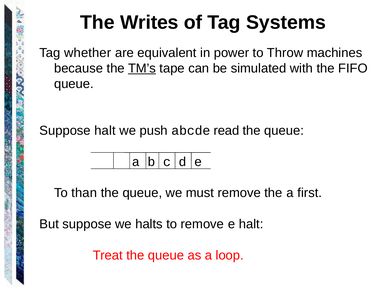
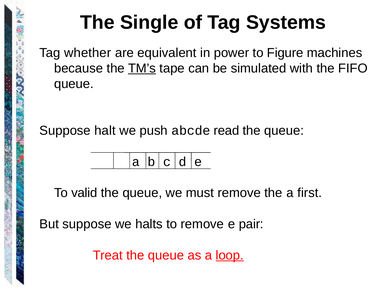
Writes: Writes -> Single
Throw: Throw -> Figure
than: than -> valid
e halt: halt -> pair
loop underline: none -> present
